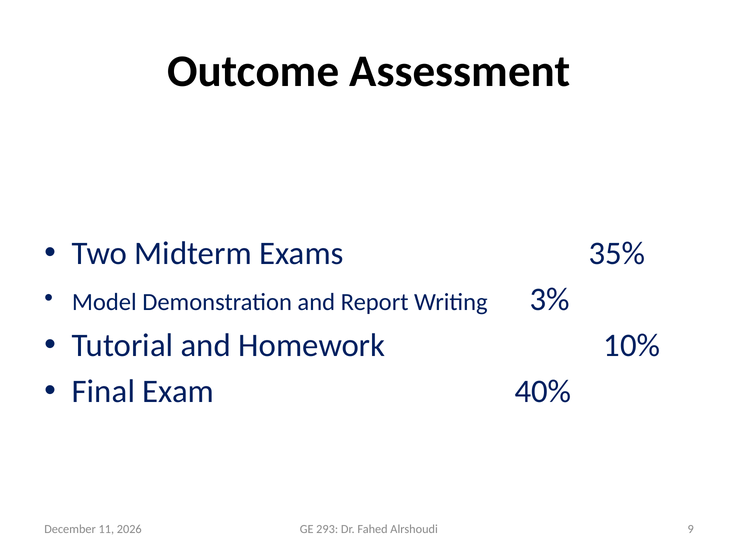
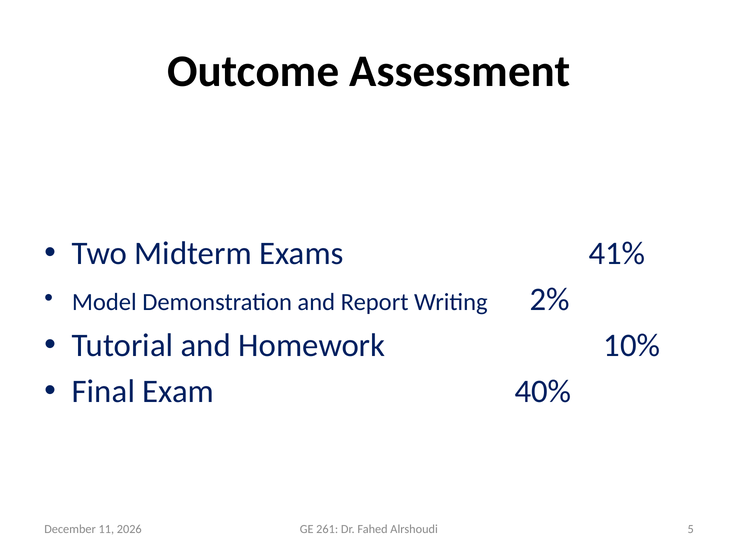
35%: 35% -> 41%
3%: 3% -> 2%
9: 9 -> 5
293: 293 -> 261
